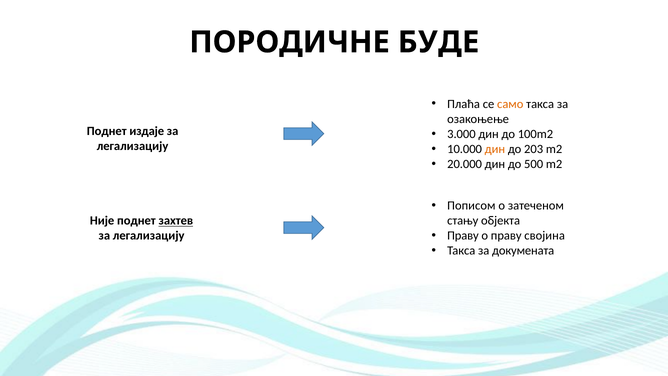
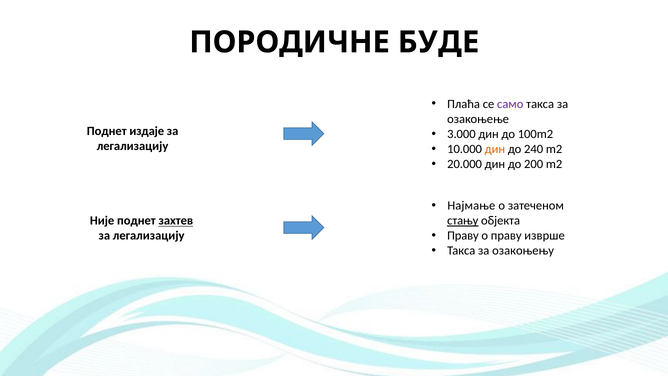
само colour: orange -> purple
203: 203 -> 240
500: 500 -> 200
Пописом: Пописом -> Најмање
стању underline: none -> present
својина: својина -> изврше
докумената: докумената -> озакоњењу
